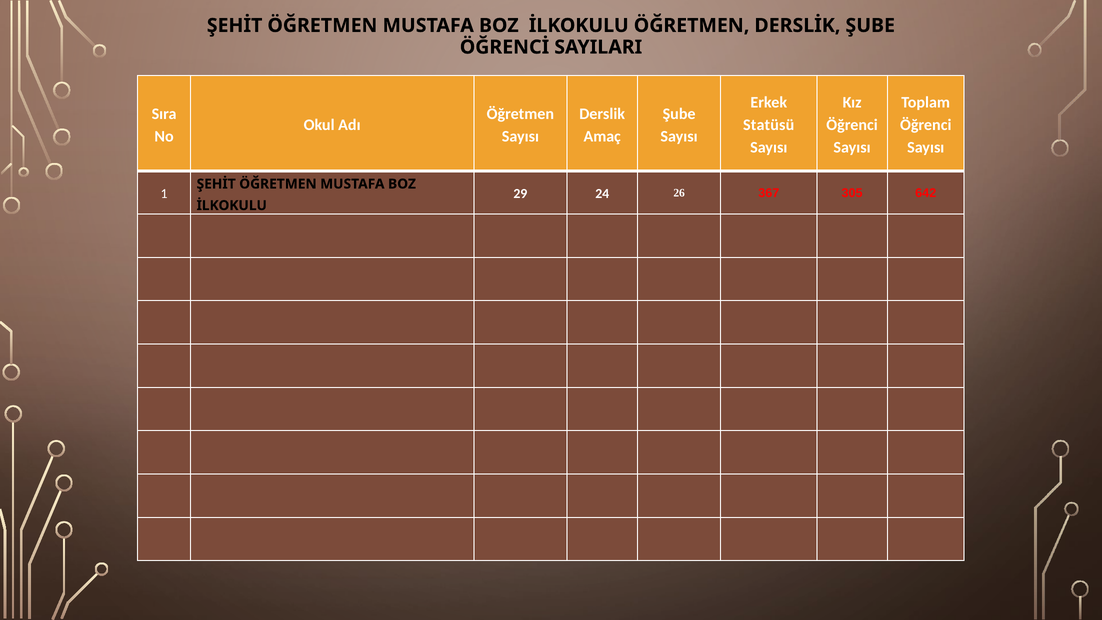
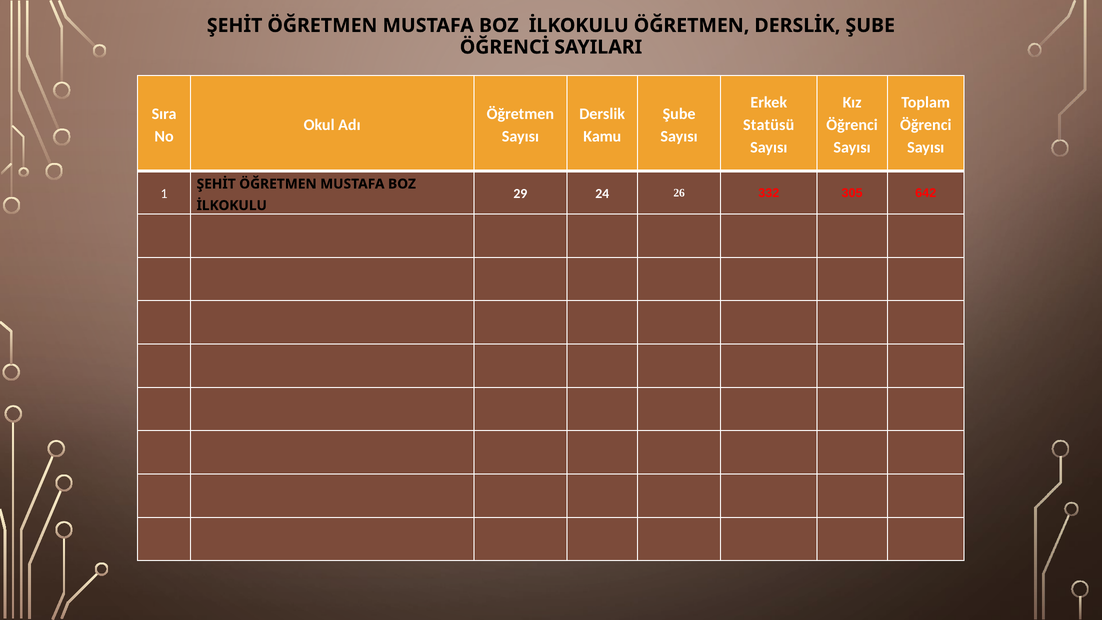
Amaç: Amaç -> Kamu
367: 367 -> 332
